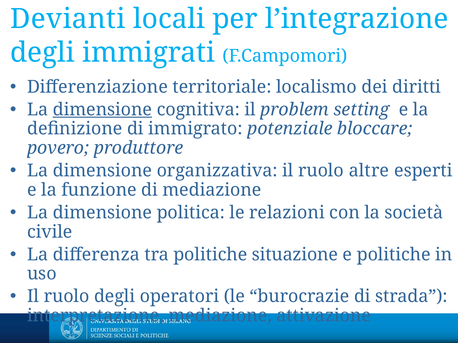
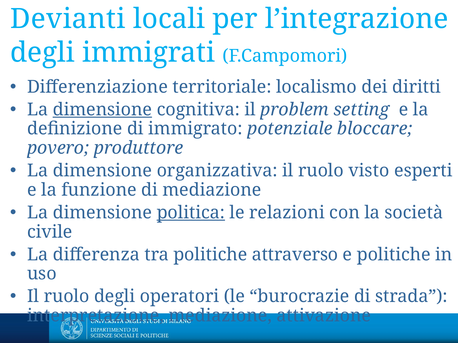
altre: altre -> visto
politica underline: none -> present
situazione: situazione -> attraverso
